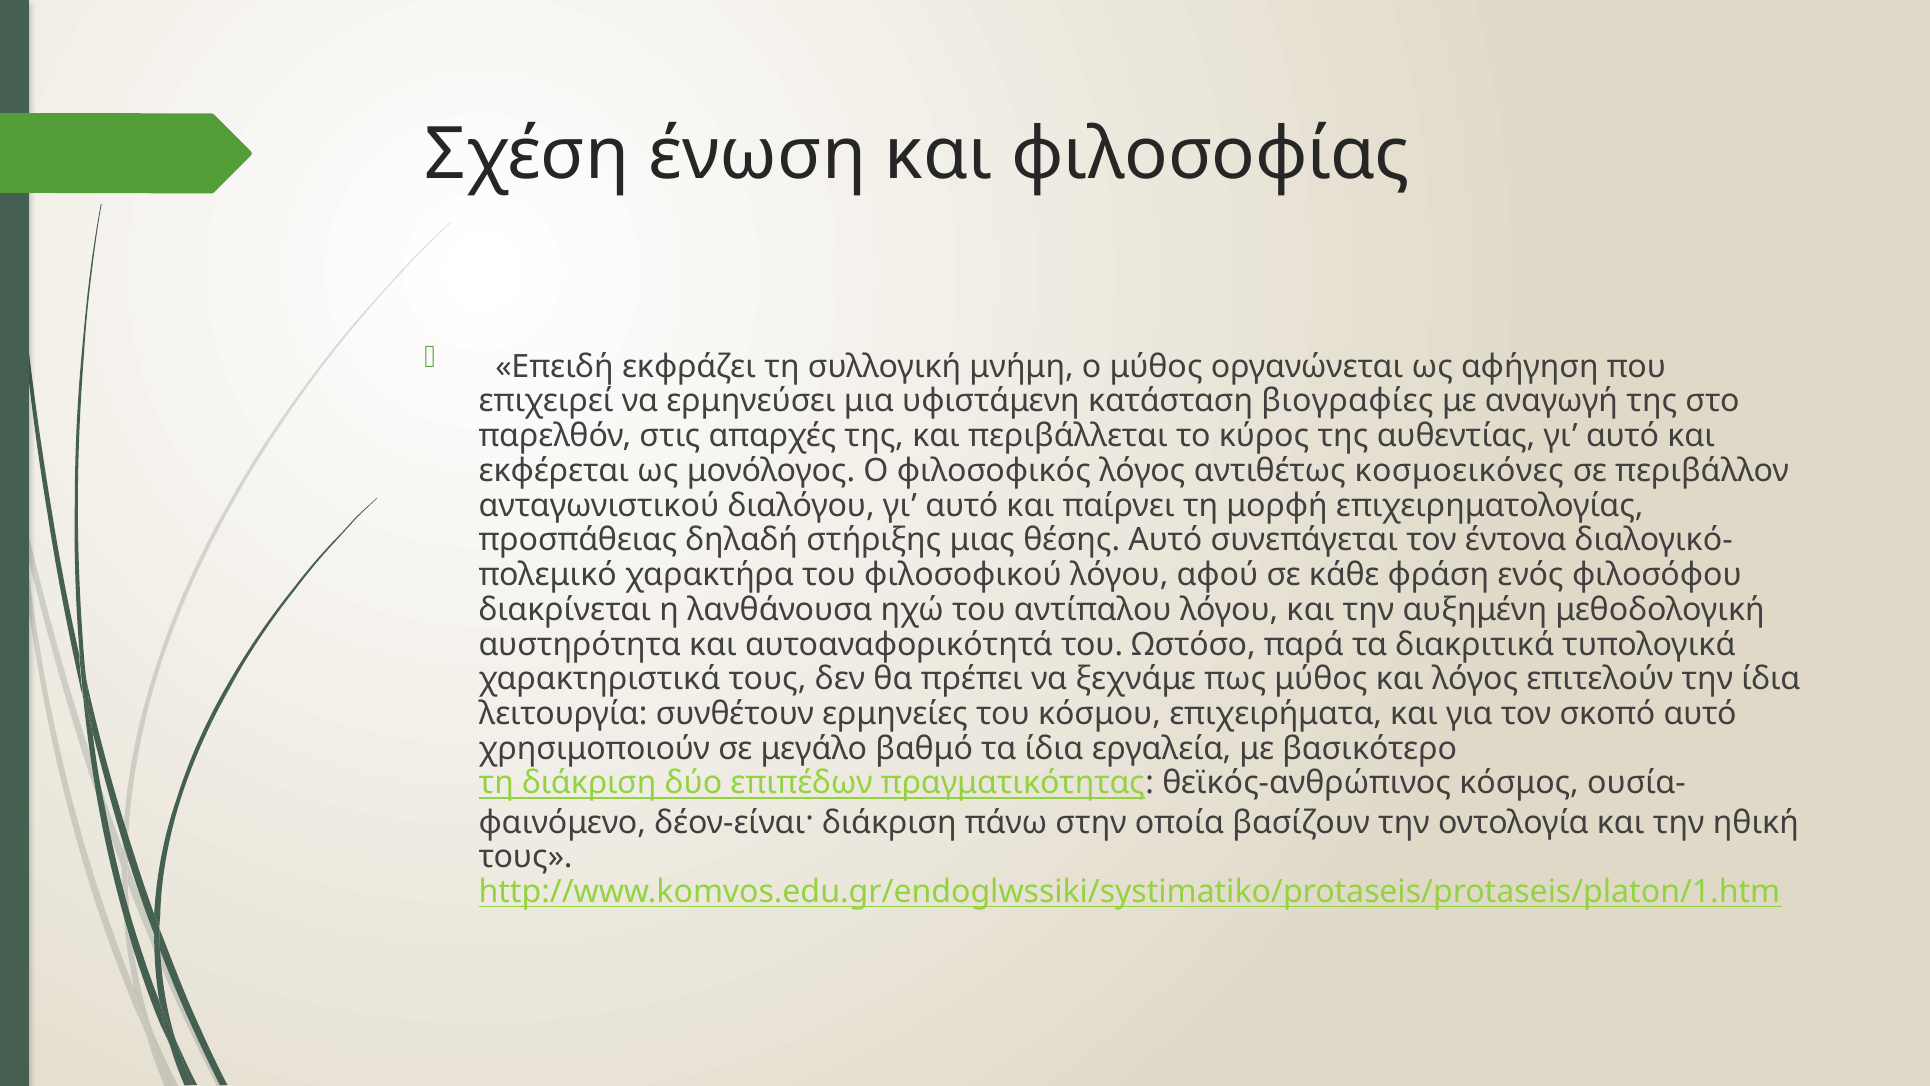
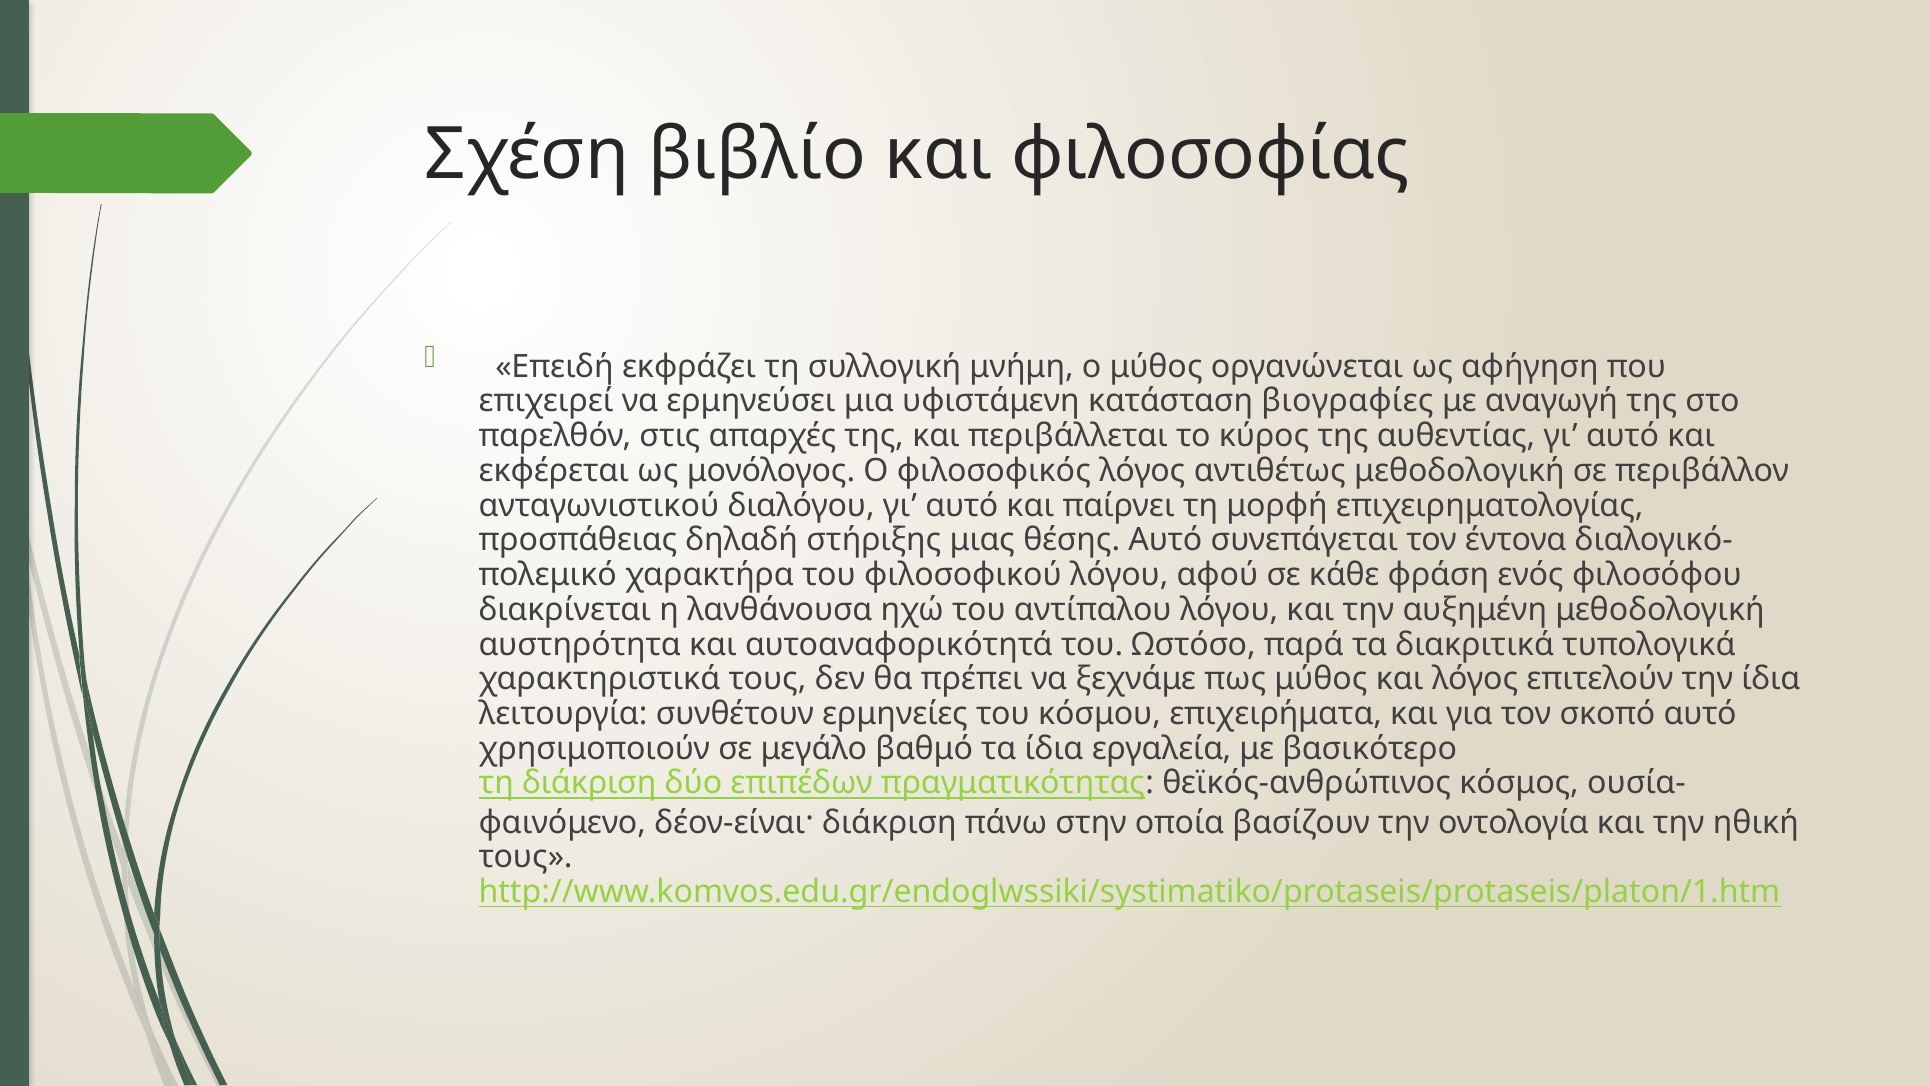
ένωση: ένωση -> βιβλίο
αντιθέτως κοσμοεικόνες: κοσμοεικόνες -> μεθοδολογική
